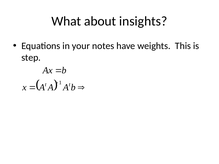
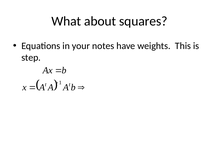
insights: insights -> squares
